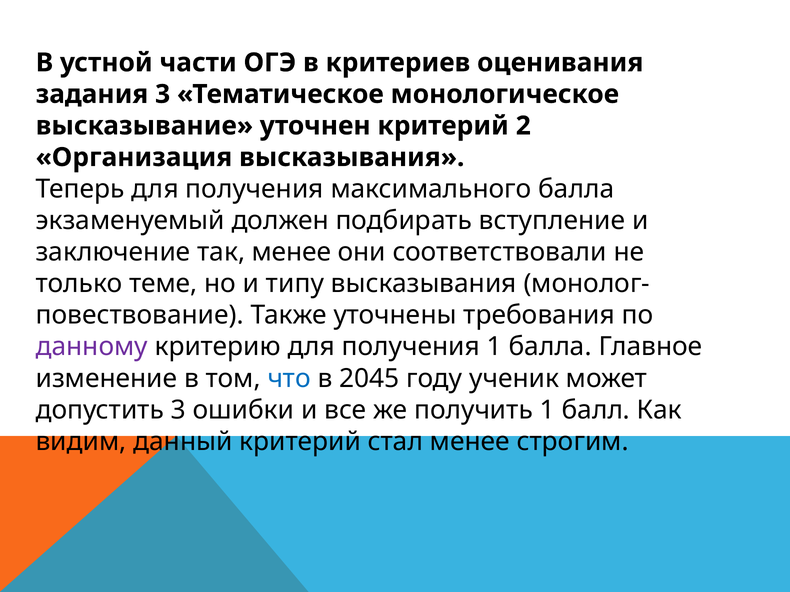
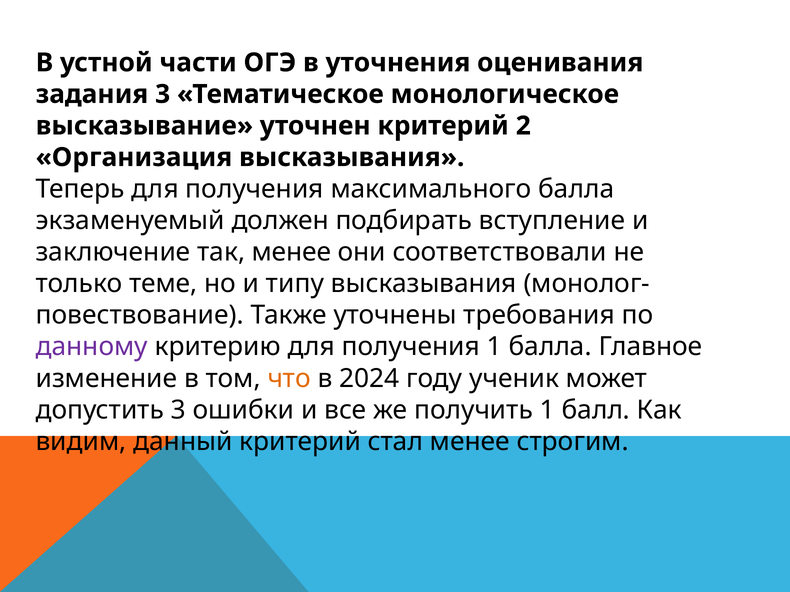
критериев: критериев -> уточнения
что colour: blue -> orange
2045: 2045 -> 2024
